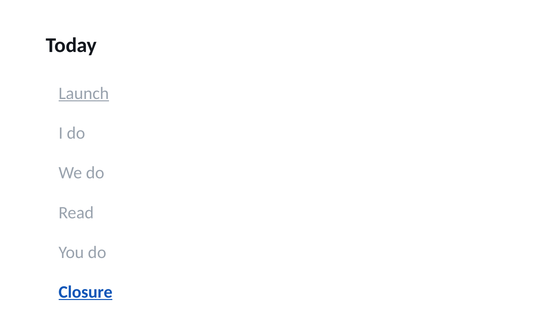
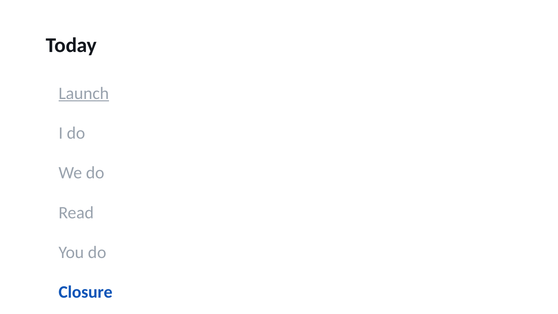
Closure underline: present -> none
